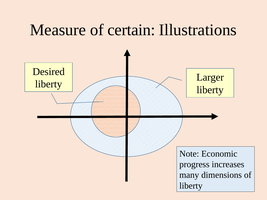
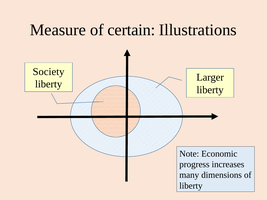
Desired: Desired -> Society
